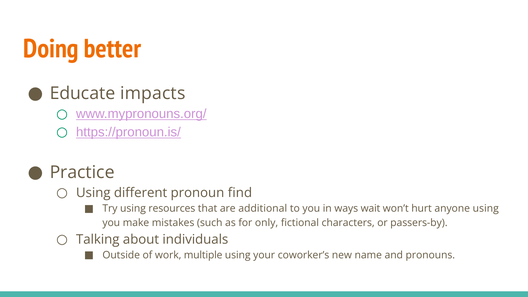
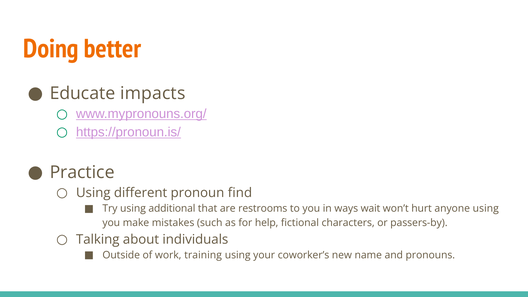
resources: resources -> additional
additional: additional -> restrooms
only: only -> help
multiple: multiple -> training
